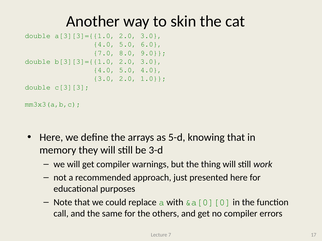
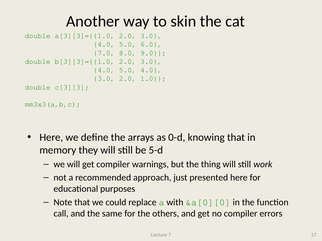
5-d: 5-d -> 0-d
3-d: 3-d -> 5-d
